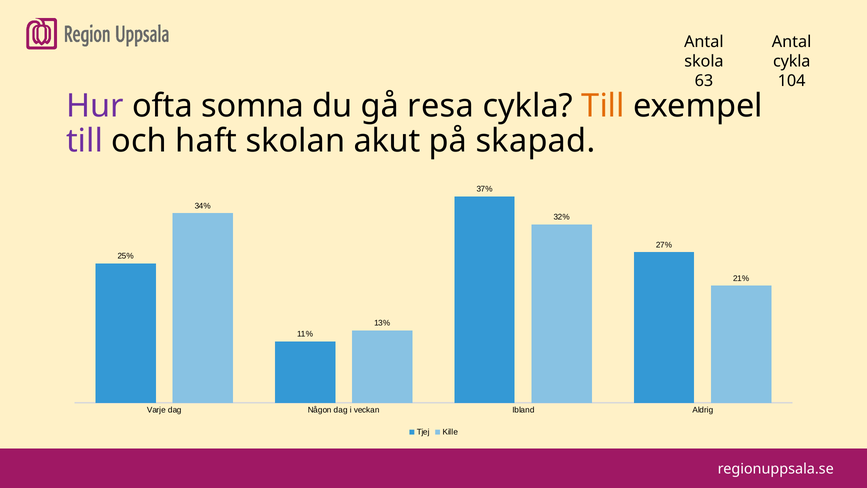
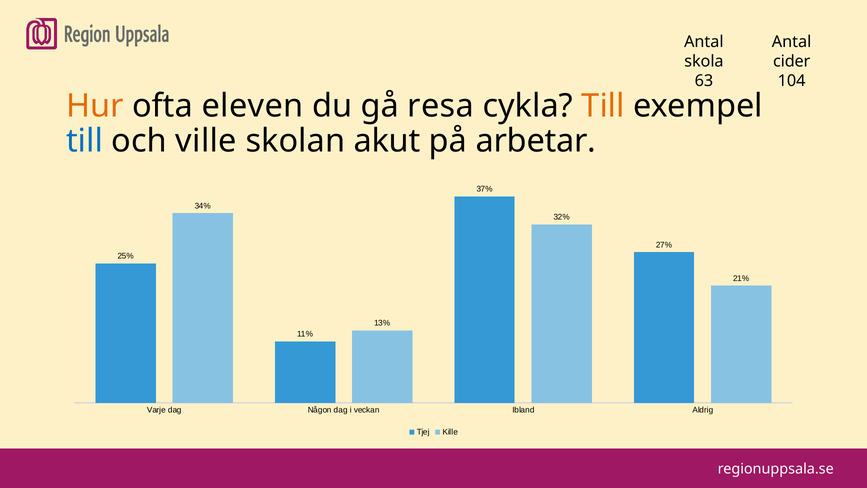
cykla at (792, 61): cykla -> cider
Hur colour: purple -> orange
somna: somna -> eleven
till at (85, 141) colour: purple -> blue
haft: haft -> ville
skapad: skapad -> arbetar
